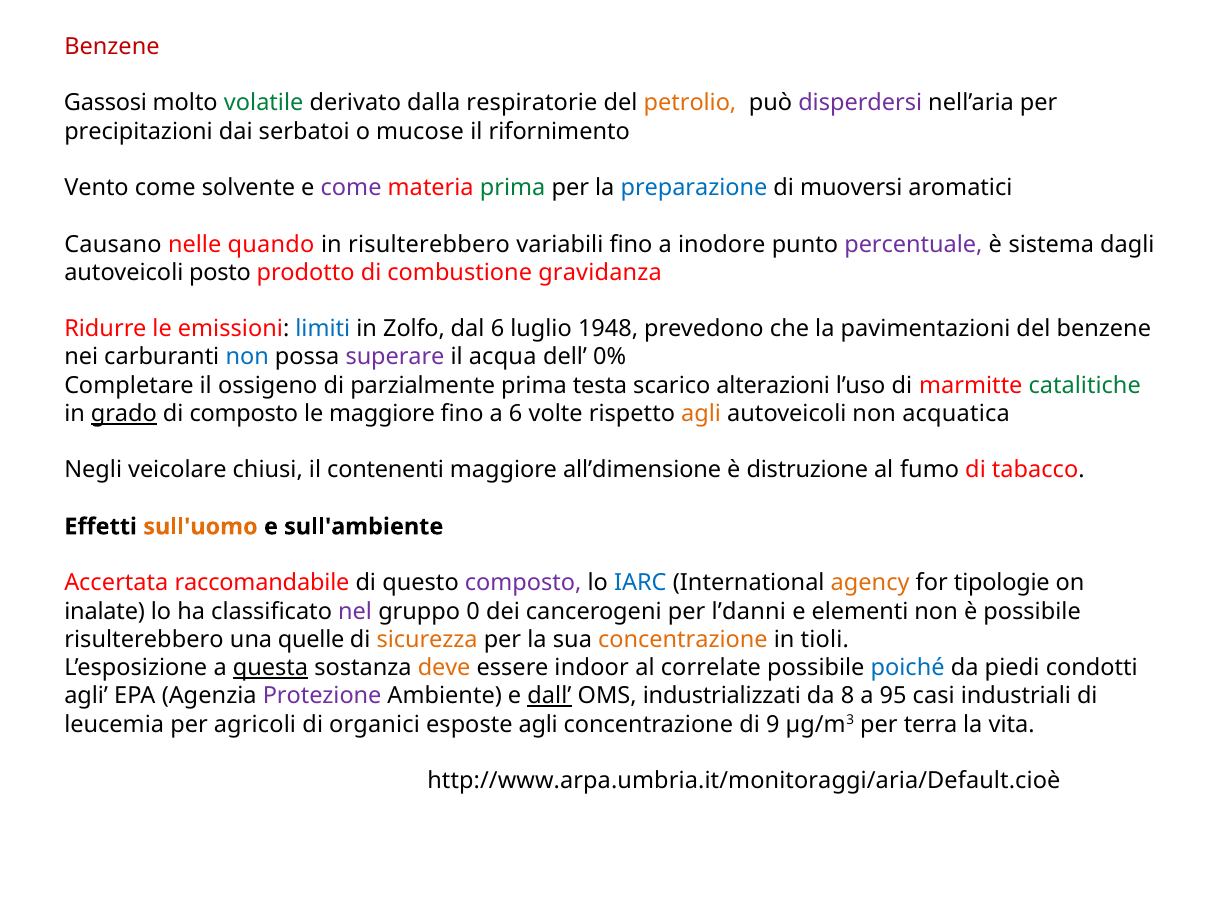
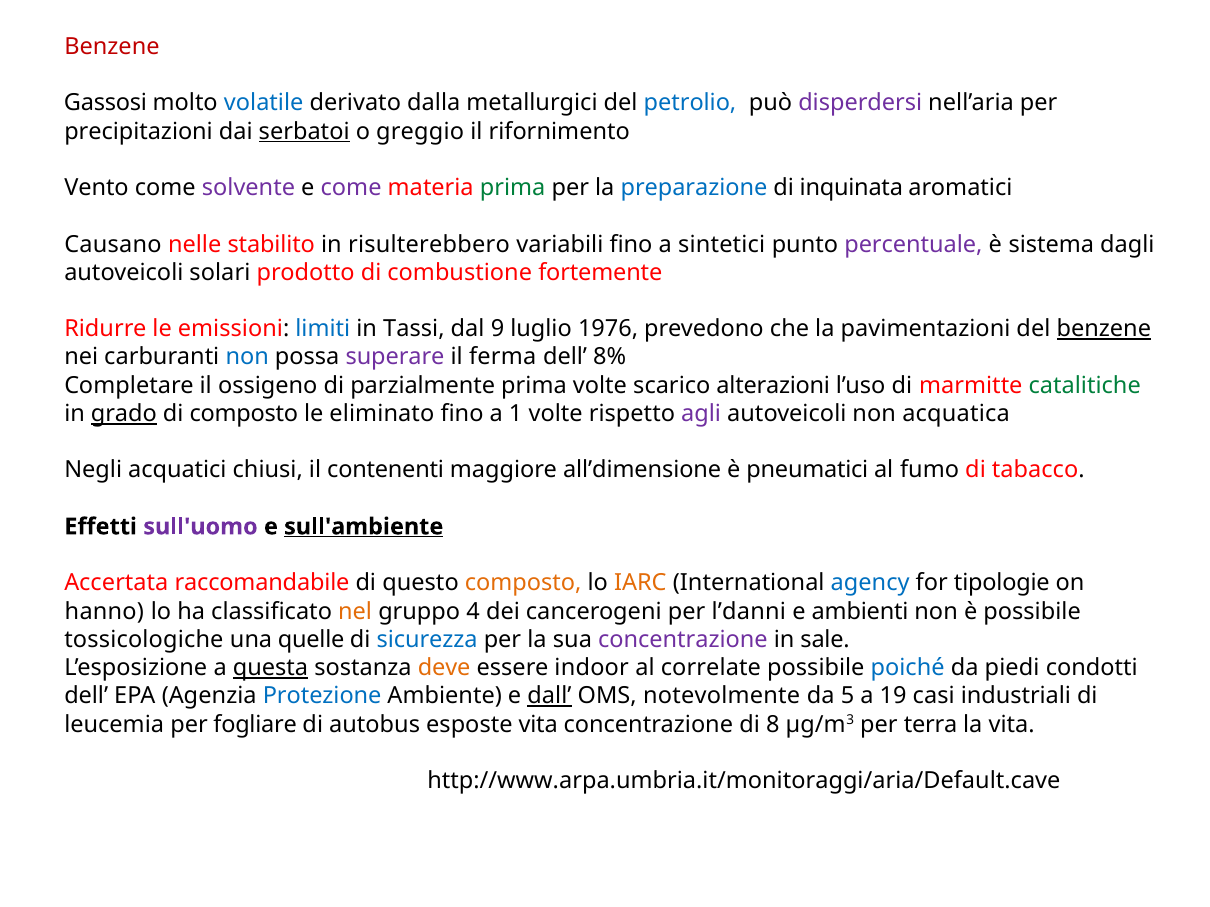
volatile colour: green -> blue
respiratorie: respiratorie -> metallurgici
petrolio colour: orange -> blue
serbatoi underline: none -> present
mucose: mucose -> greggio
solvente colour: black -> purple
muoversi: muoversi -> inquinata
quando: quando -> stabilito
inodore: inodore -> sintetici
posto: posto -> solari
gravidanza: gravidanza -> fortemente
Zolfo: Zolfo -> Tassi
dal 6: 6 -> 9
1948: 1948 -> 1976
benzene at (1104, 329) underline: none -> present
acqua: acqua -> ferma
0%: 0% -> 8%
prima testa: testa -> volte
le maggiore: maggiore -> eliminato
a 6: 6 -> 1
agli at (701, 414) colour: orange -> purple
veicolare: veicolare -> acquatici
distruzione: distruzione -> pneumatici
sull'uomo colour: orange -> purple
sull'ambiente underline: none -> present
composto at (523, 583) colour: purple -> orange
IARC colour: blue -> orange
agency colour: orange -> blue
inalate: inalate -> hanno
nel colour: purple -> orange
0: 0 -> 4
elementi: elementi -> ambienti
risulterebbero at (144, 640): risulterebbero -> tossicologiche
sicurezza colour: orange -> blue
concentrazione at (683, 640) colour: orange -> purple
tioli: tioli -> sale
agli at (86, 696): agli -> dell
Protezione colour: purple -> blue
industrializzati: industrializzati -> notevolmente
8: 8 -> 5
95: 95 -> 19
agricoli: agricoli -> fogliare
organici: organici -> autobus
esposte agli: agli -> vita
9: 9 -> 8
http://www.arpa.umbria.it/monitoraggi/aria/Default.cioè: http://www.arpa.umbria.it/monitoraggi/aria/Default.cioè -> http://www.arpa.umbria.it/monitoraggi/aria/Default.cave
